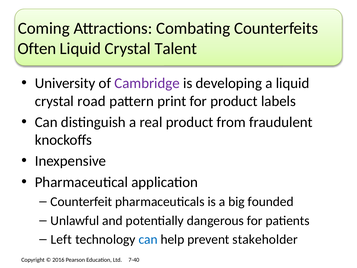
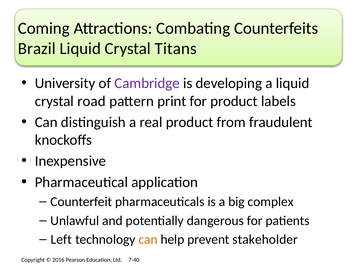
Often: Often -> Brazil
Talent: Talent -> Titans
founded: founded -> complex
can at (148, 239) colour: blue -> orange
